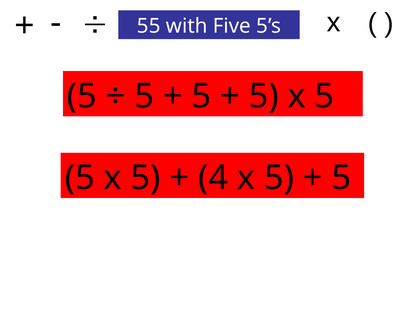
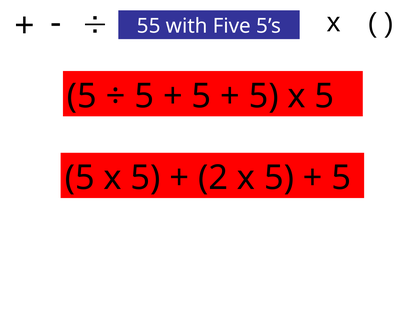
4: 4 -> 2
